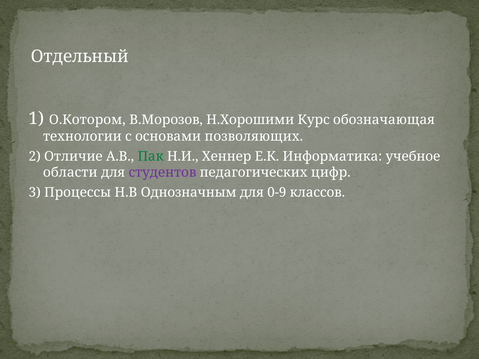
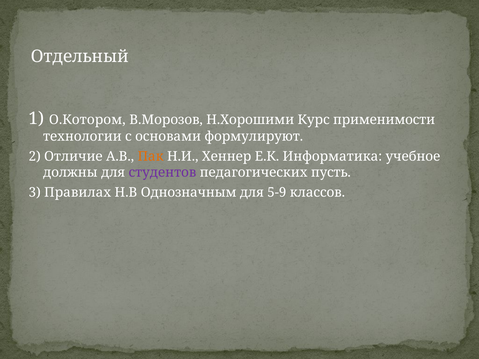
обозначающая: обозначающая -> применимости
позволяющих: позволяющих -> формулируют
Пак colour: green -> orange
области: области -> должны
цифр: цифр -> пусть
Процессы: Процессы -> Правилах
0-9: 0-9 -> 5-9
